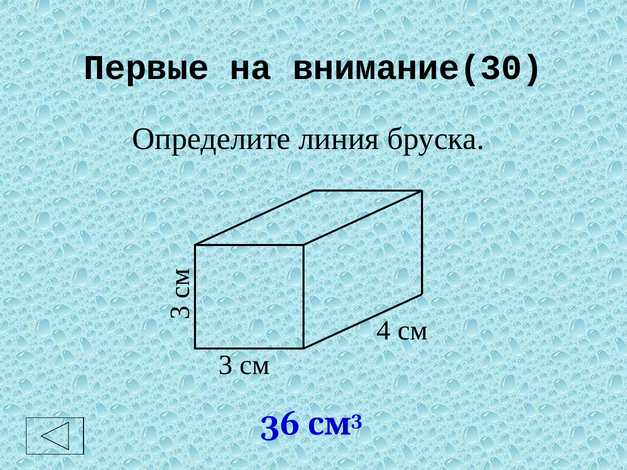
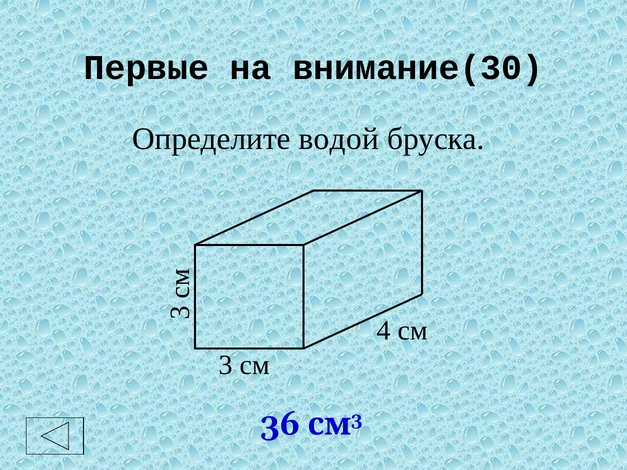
линия: линия -> водой
